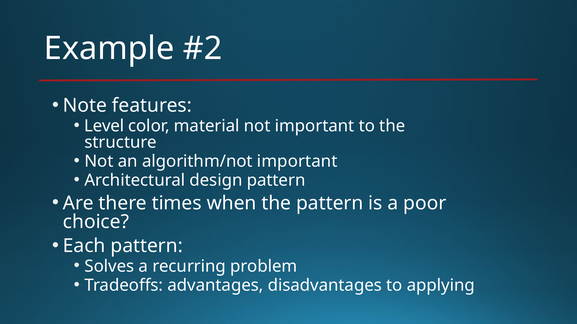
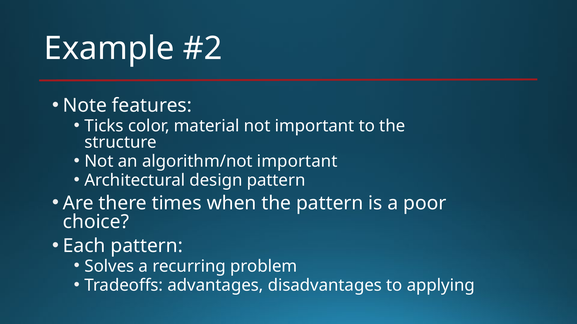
Level: Level -> Ticks
